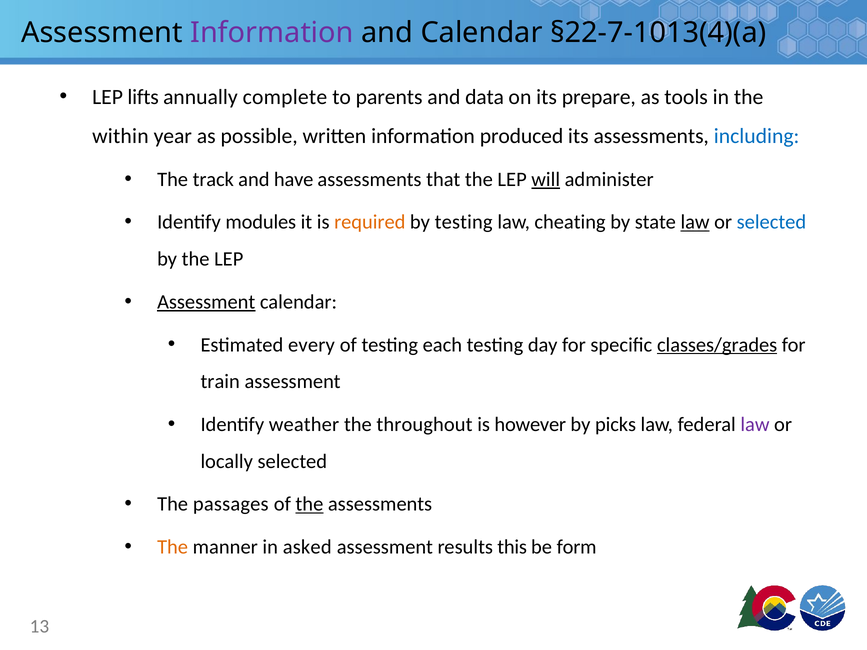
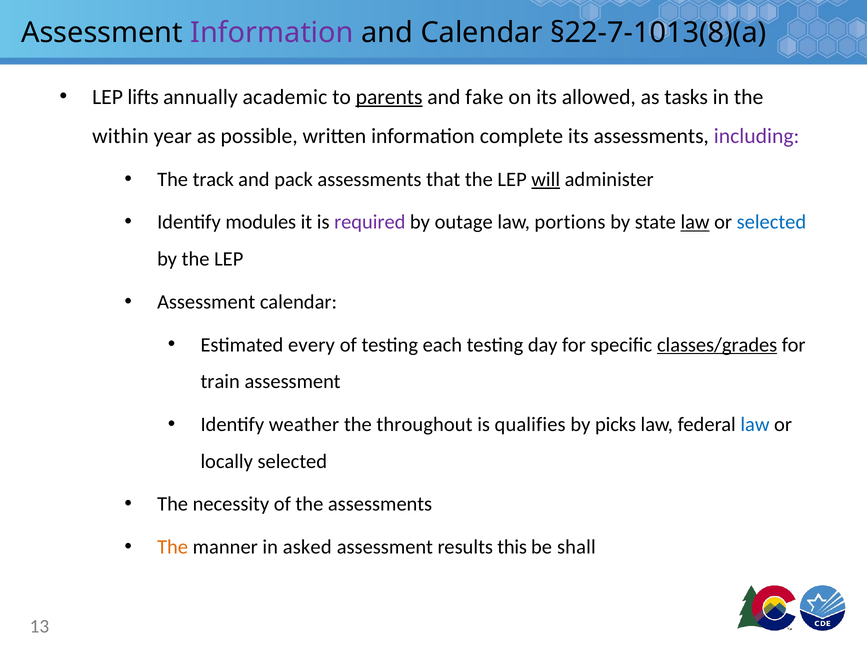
§22-7-1013(4)(a: §22-7-1013(4)(a -> §22-7-1013(8)(a
complete: complete -> academic
parents underline: none -> present
data: data -> fake
prepare: prepare -> allowed
tools: tools -> tasks
produced: produced -> complete
including colour: blue -> purple
have: have -> pack
required colour: orange -> purple
by testing: testing -> outage
cheating: cheating -> portions
Assessment at (206, 302) underline: present -> none
however: however -> qualifies
law at (755, 425) colour: purple -> blue
passages: passages -> necessity
the at (309, 504) underline: present -> none
form: form -> shall
